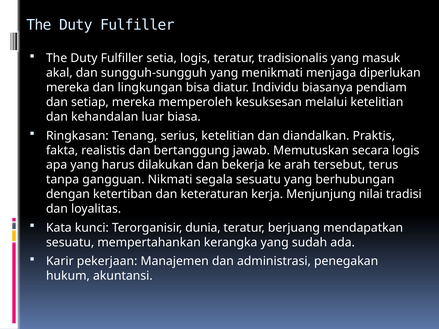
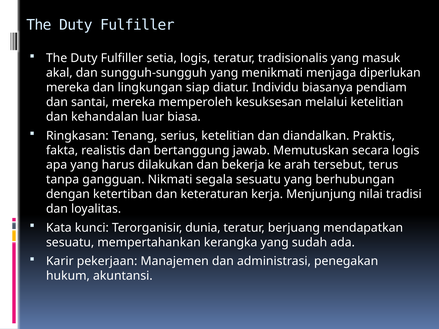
bisa: bisa -> siap
setiap: setiap -> santai
